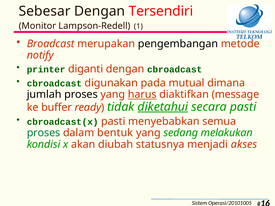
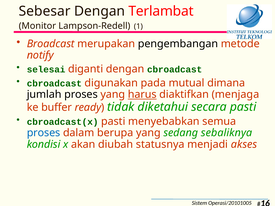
Tersendiri: Tersendiri -> Terlambat
printer: printer -> selesai
message: message -> menjaga
diketahui underline: present -> none
proses at (44, 133) colour: green -> blue
bentuk: bentuk -> berupa
melakukan: melakukan -> sebaliknya
